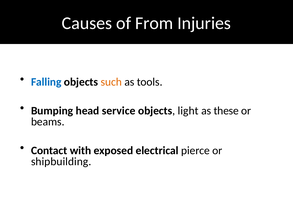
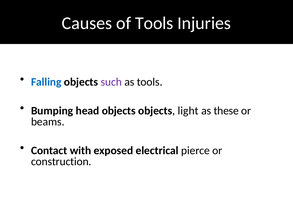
of From: From -> Tools
such colour: orange -> purple
head service: service -> objects
shipbuilding: shipbuilding -> construction
